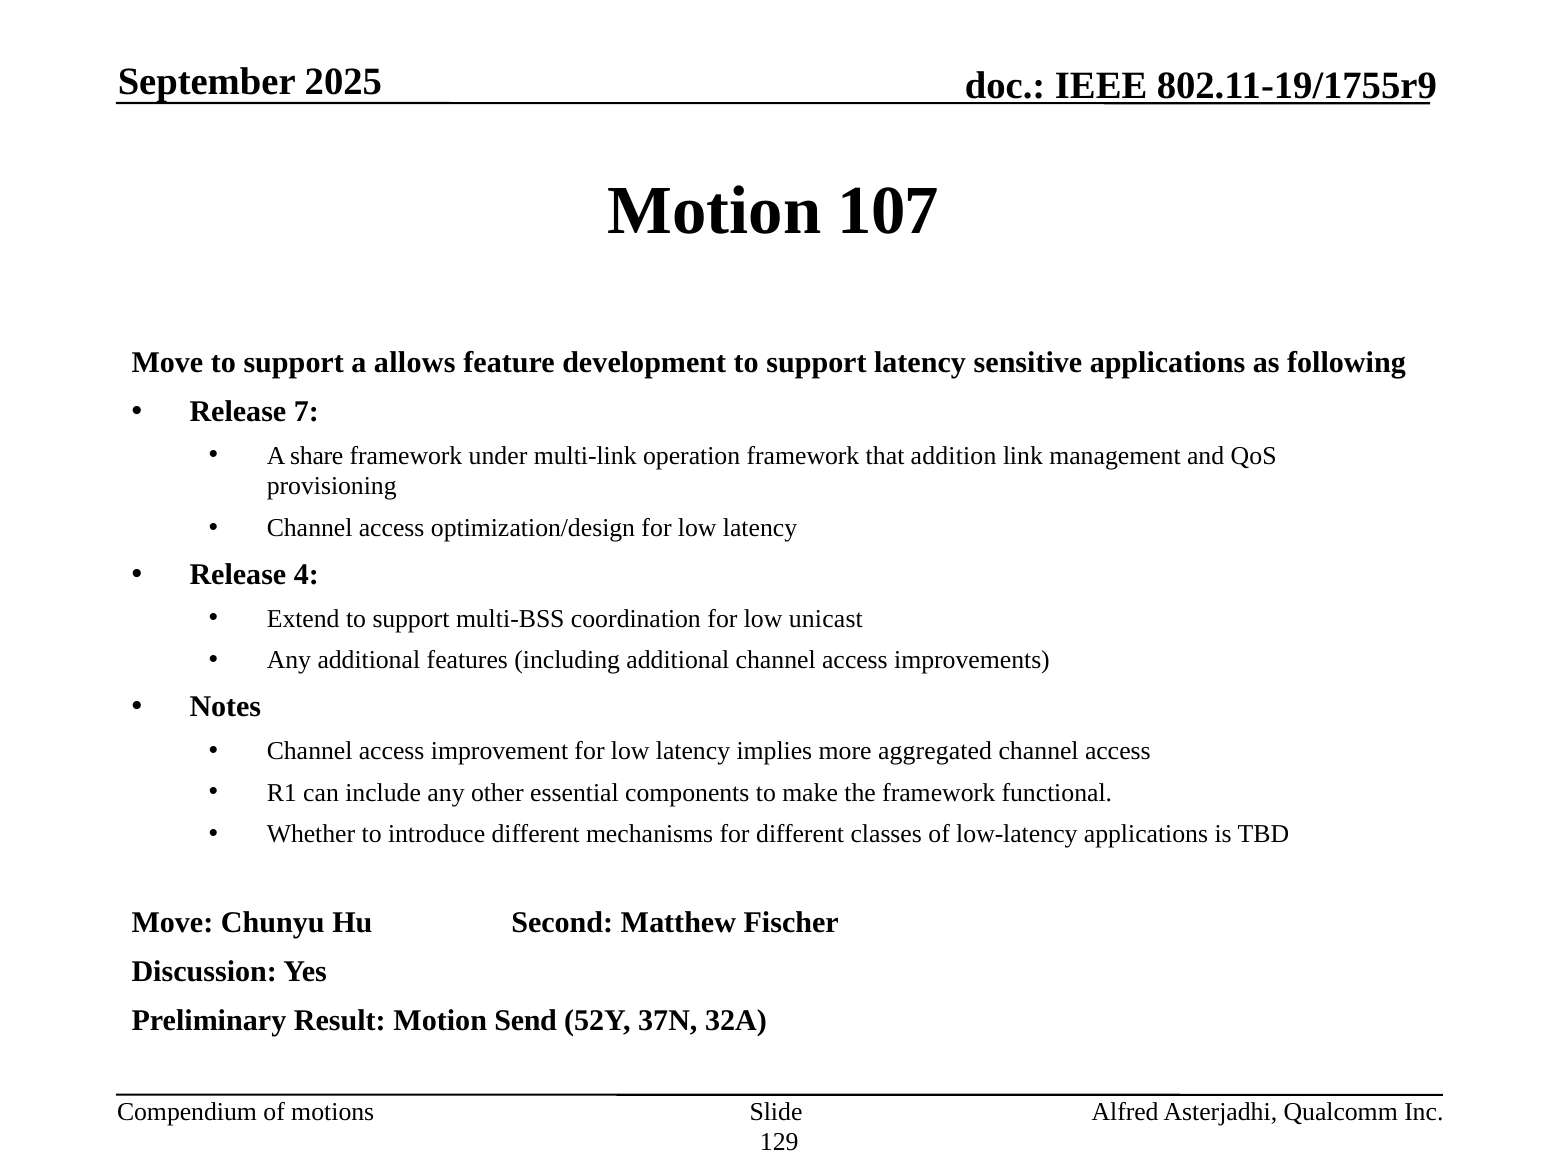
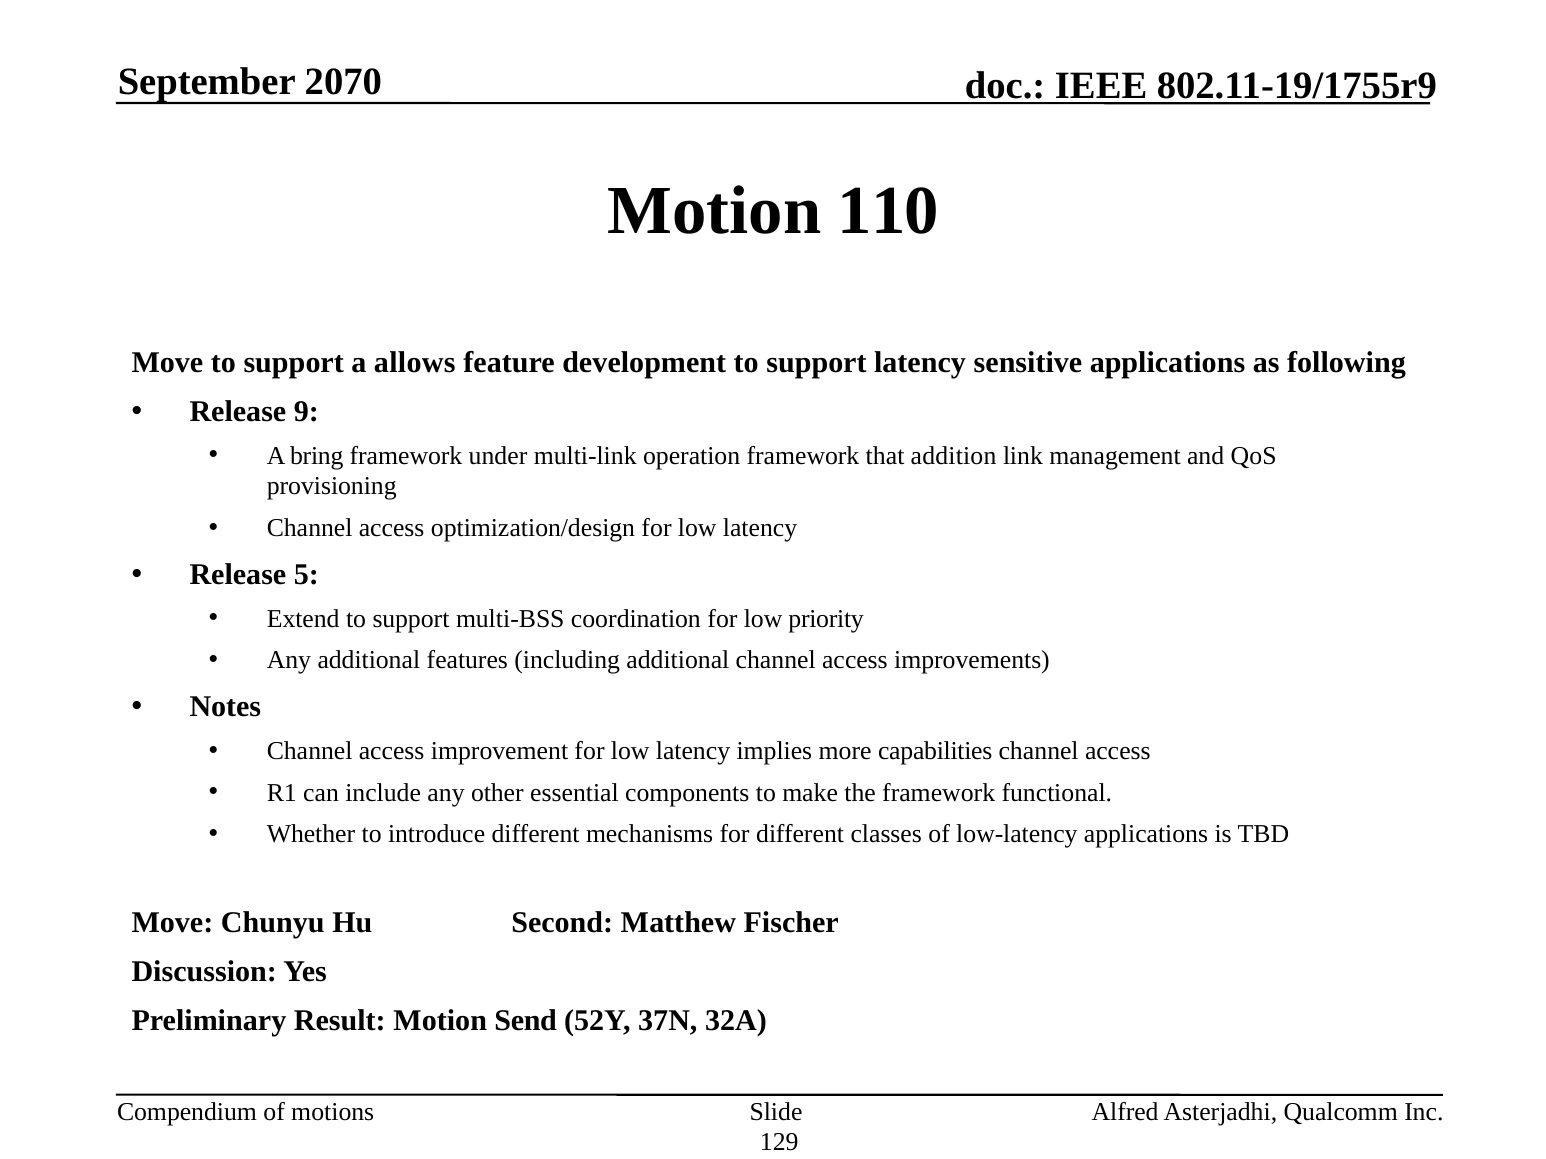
2025: 2025 -> 2070
107: 107 -> 110
7: 7 -> 9
share: share -> bring
4: 4 -> 5
unicast: unicast -> priority
aggregated: aggregated -> capabilities
